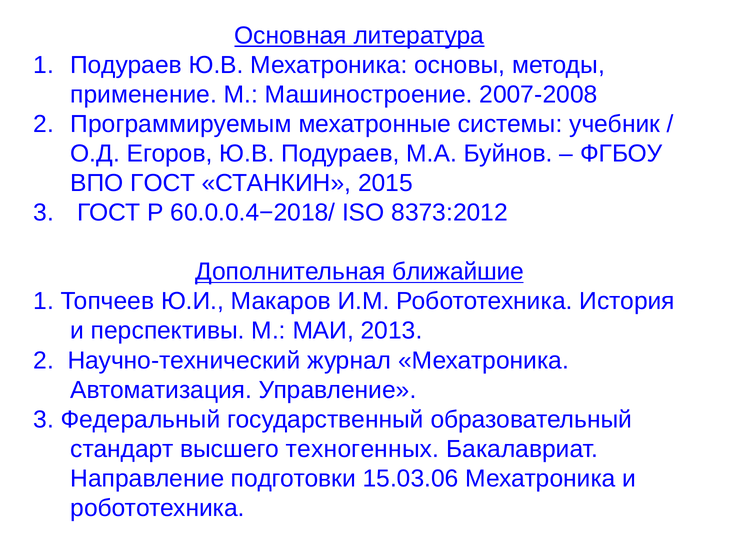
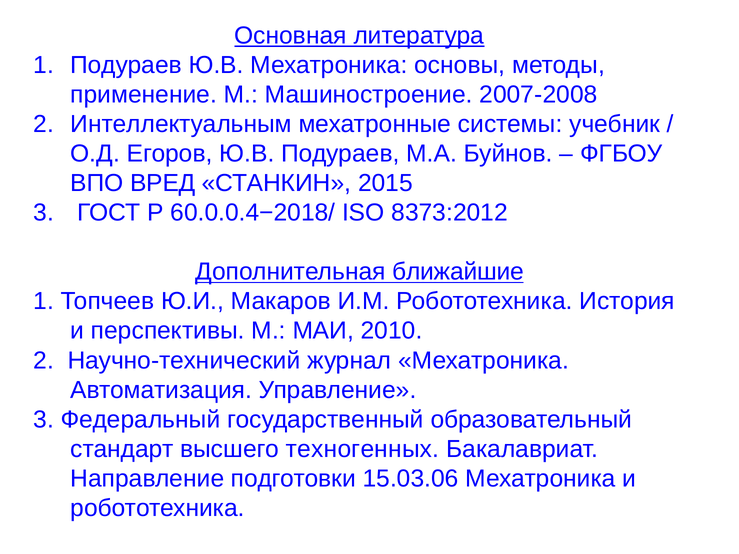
Программируемым: Программируемым -> Интеллектуальным
ВПО ГОСТ: ГОСТ -> ВРЕД
2013: 2013 -> 2010
